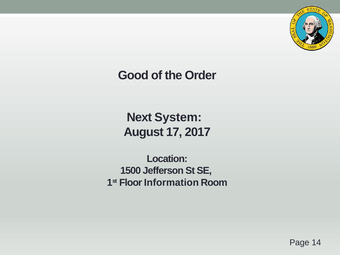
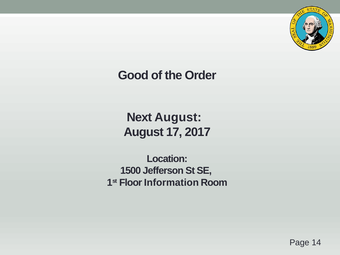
Next System: System -> August
